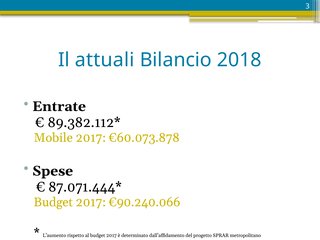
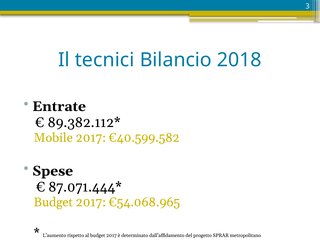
attuali: attuali -> tecnici
€60.073.878: €60.073.878 -> €40.599.582
€90.240.066: €90.240.066 -> €54.068.965
